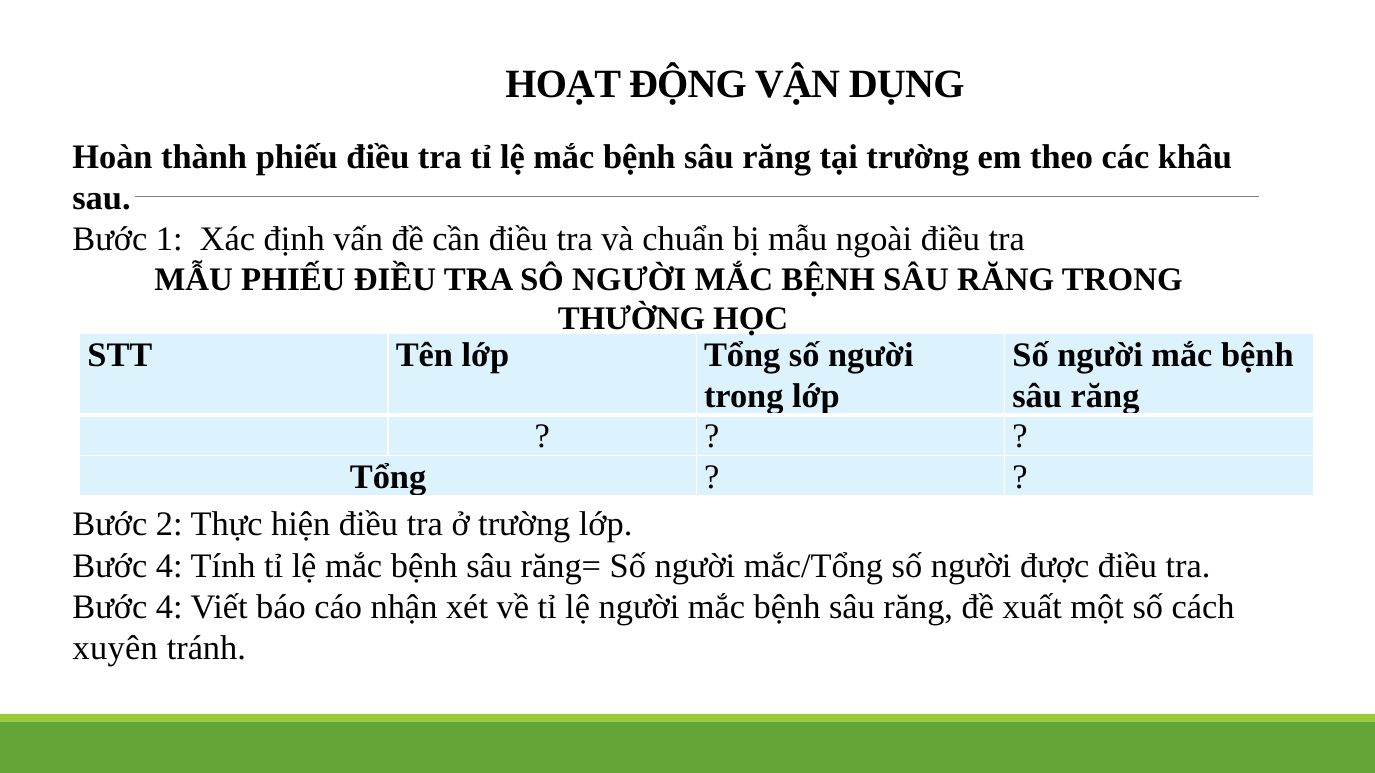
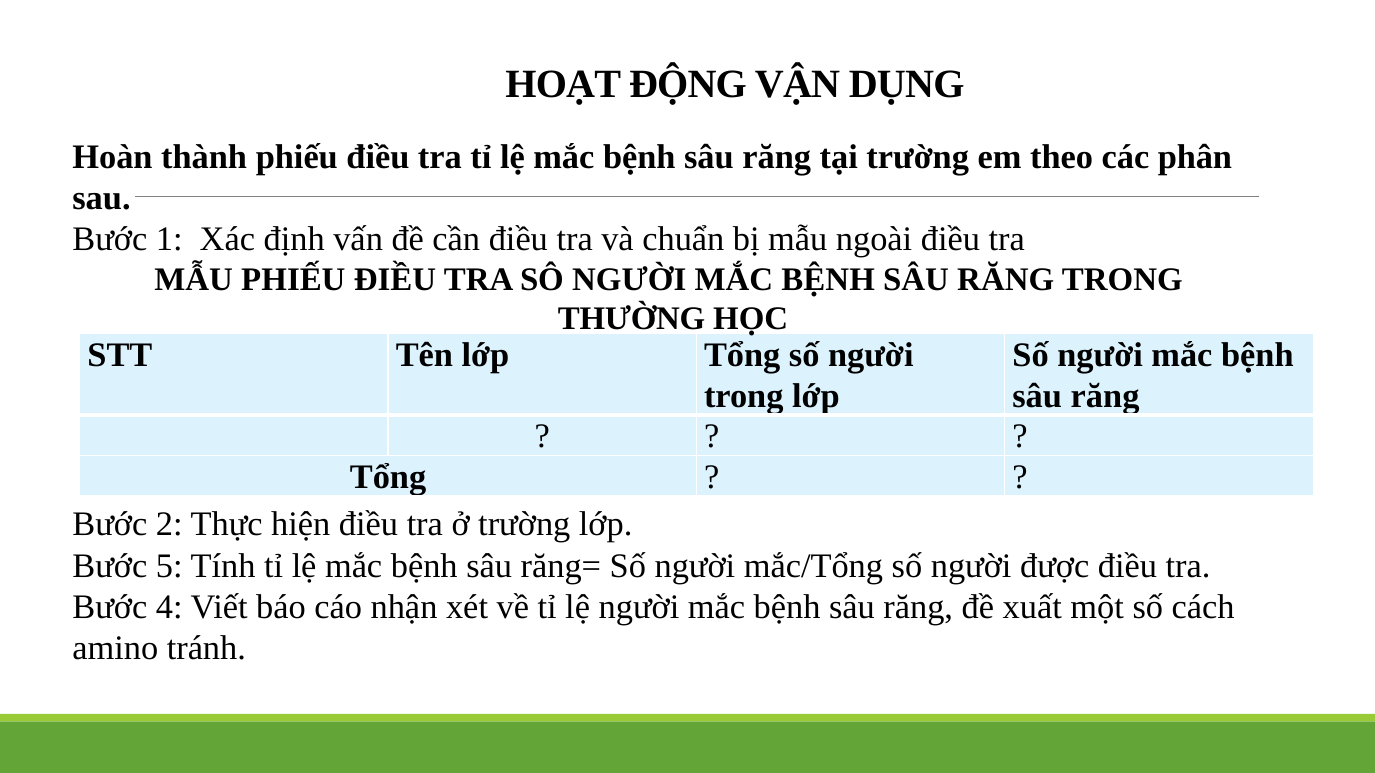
khâu: khâu -> phân
4 at (169, 566): 4 -> 5
xuyên: xuyên -> amino
